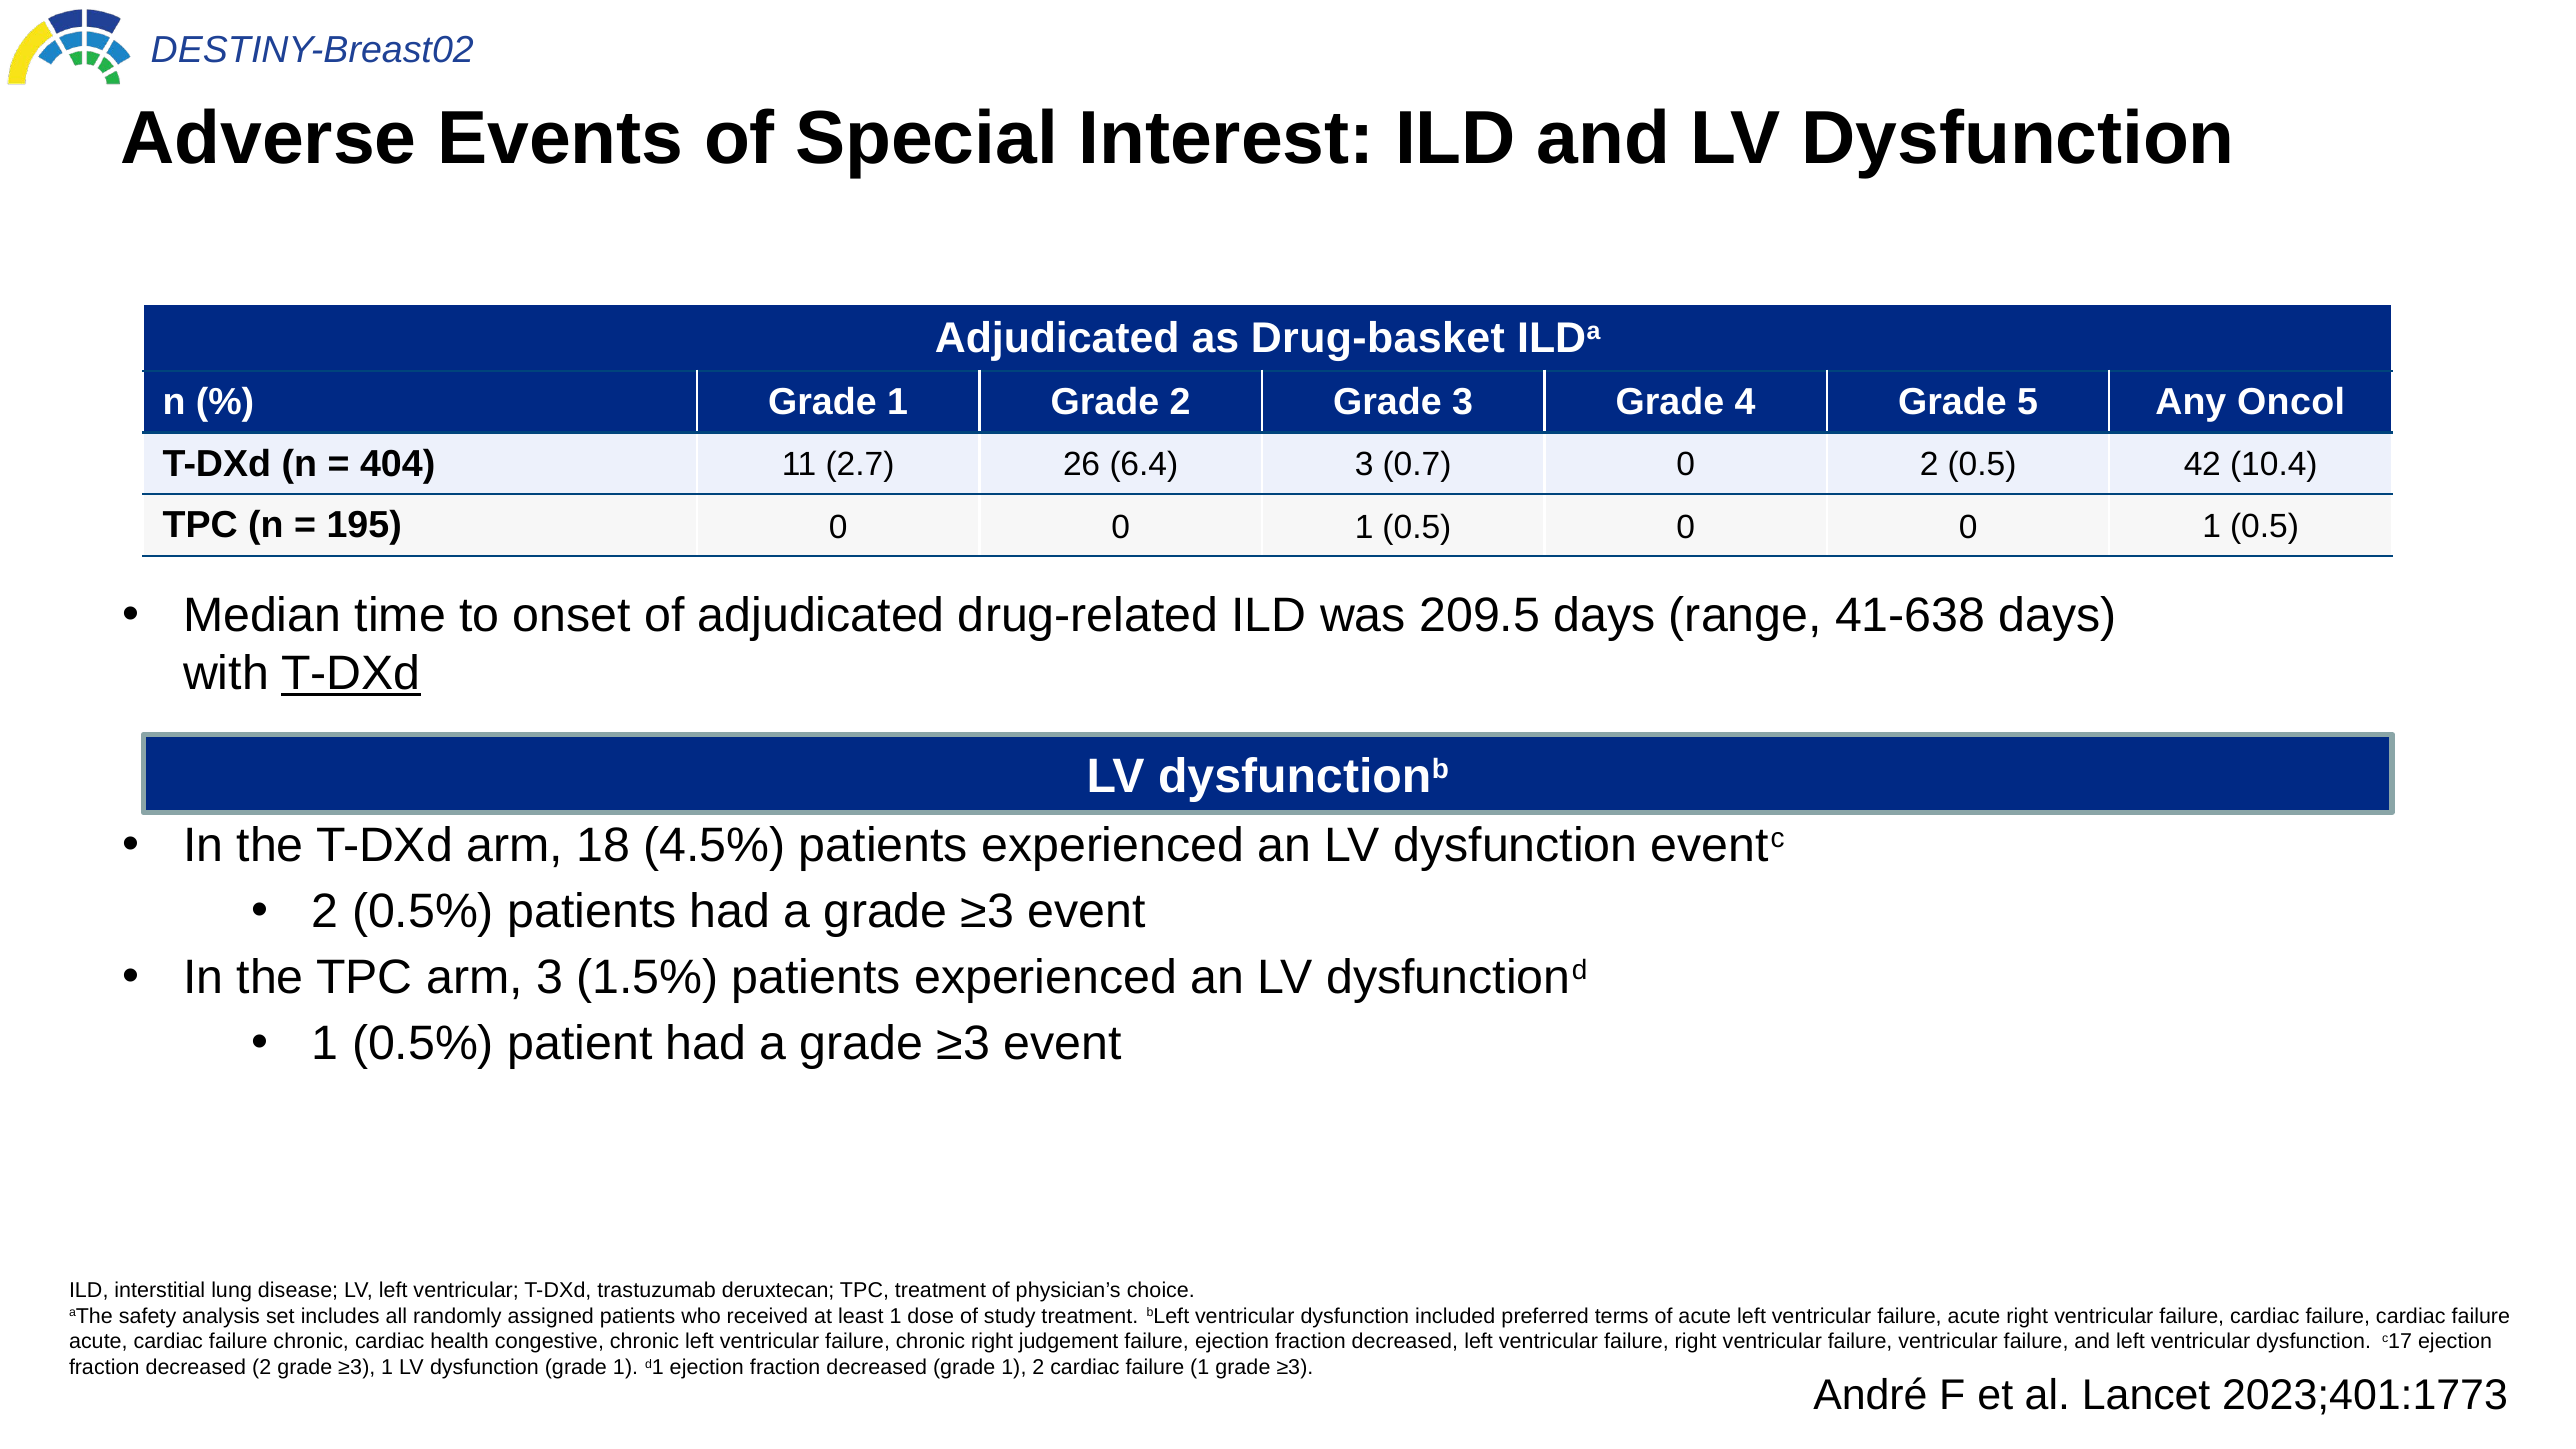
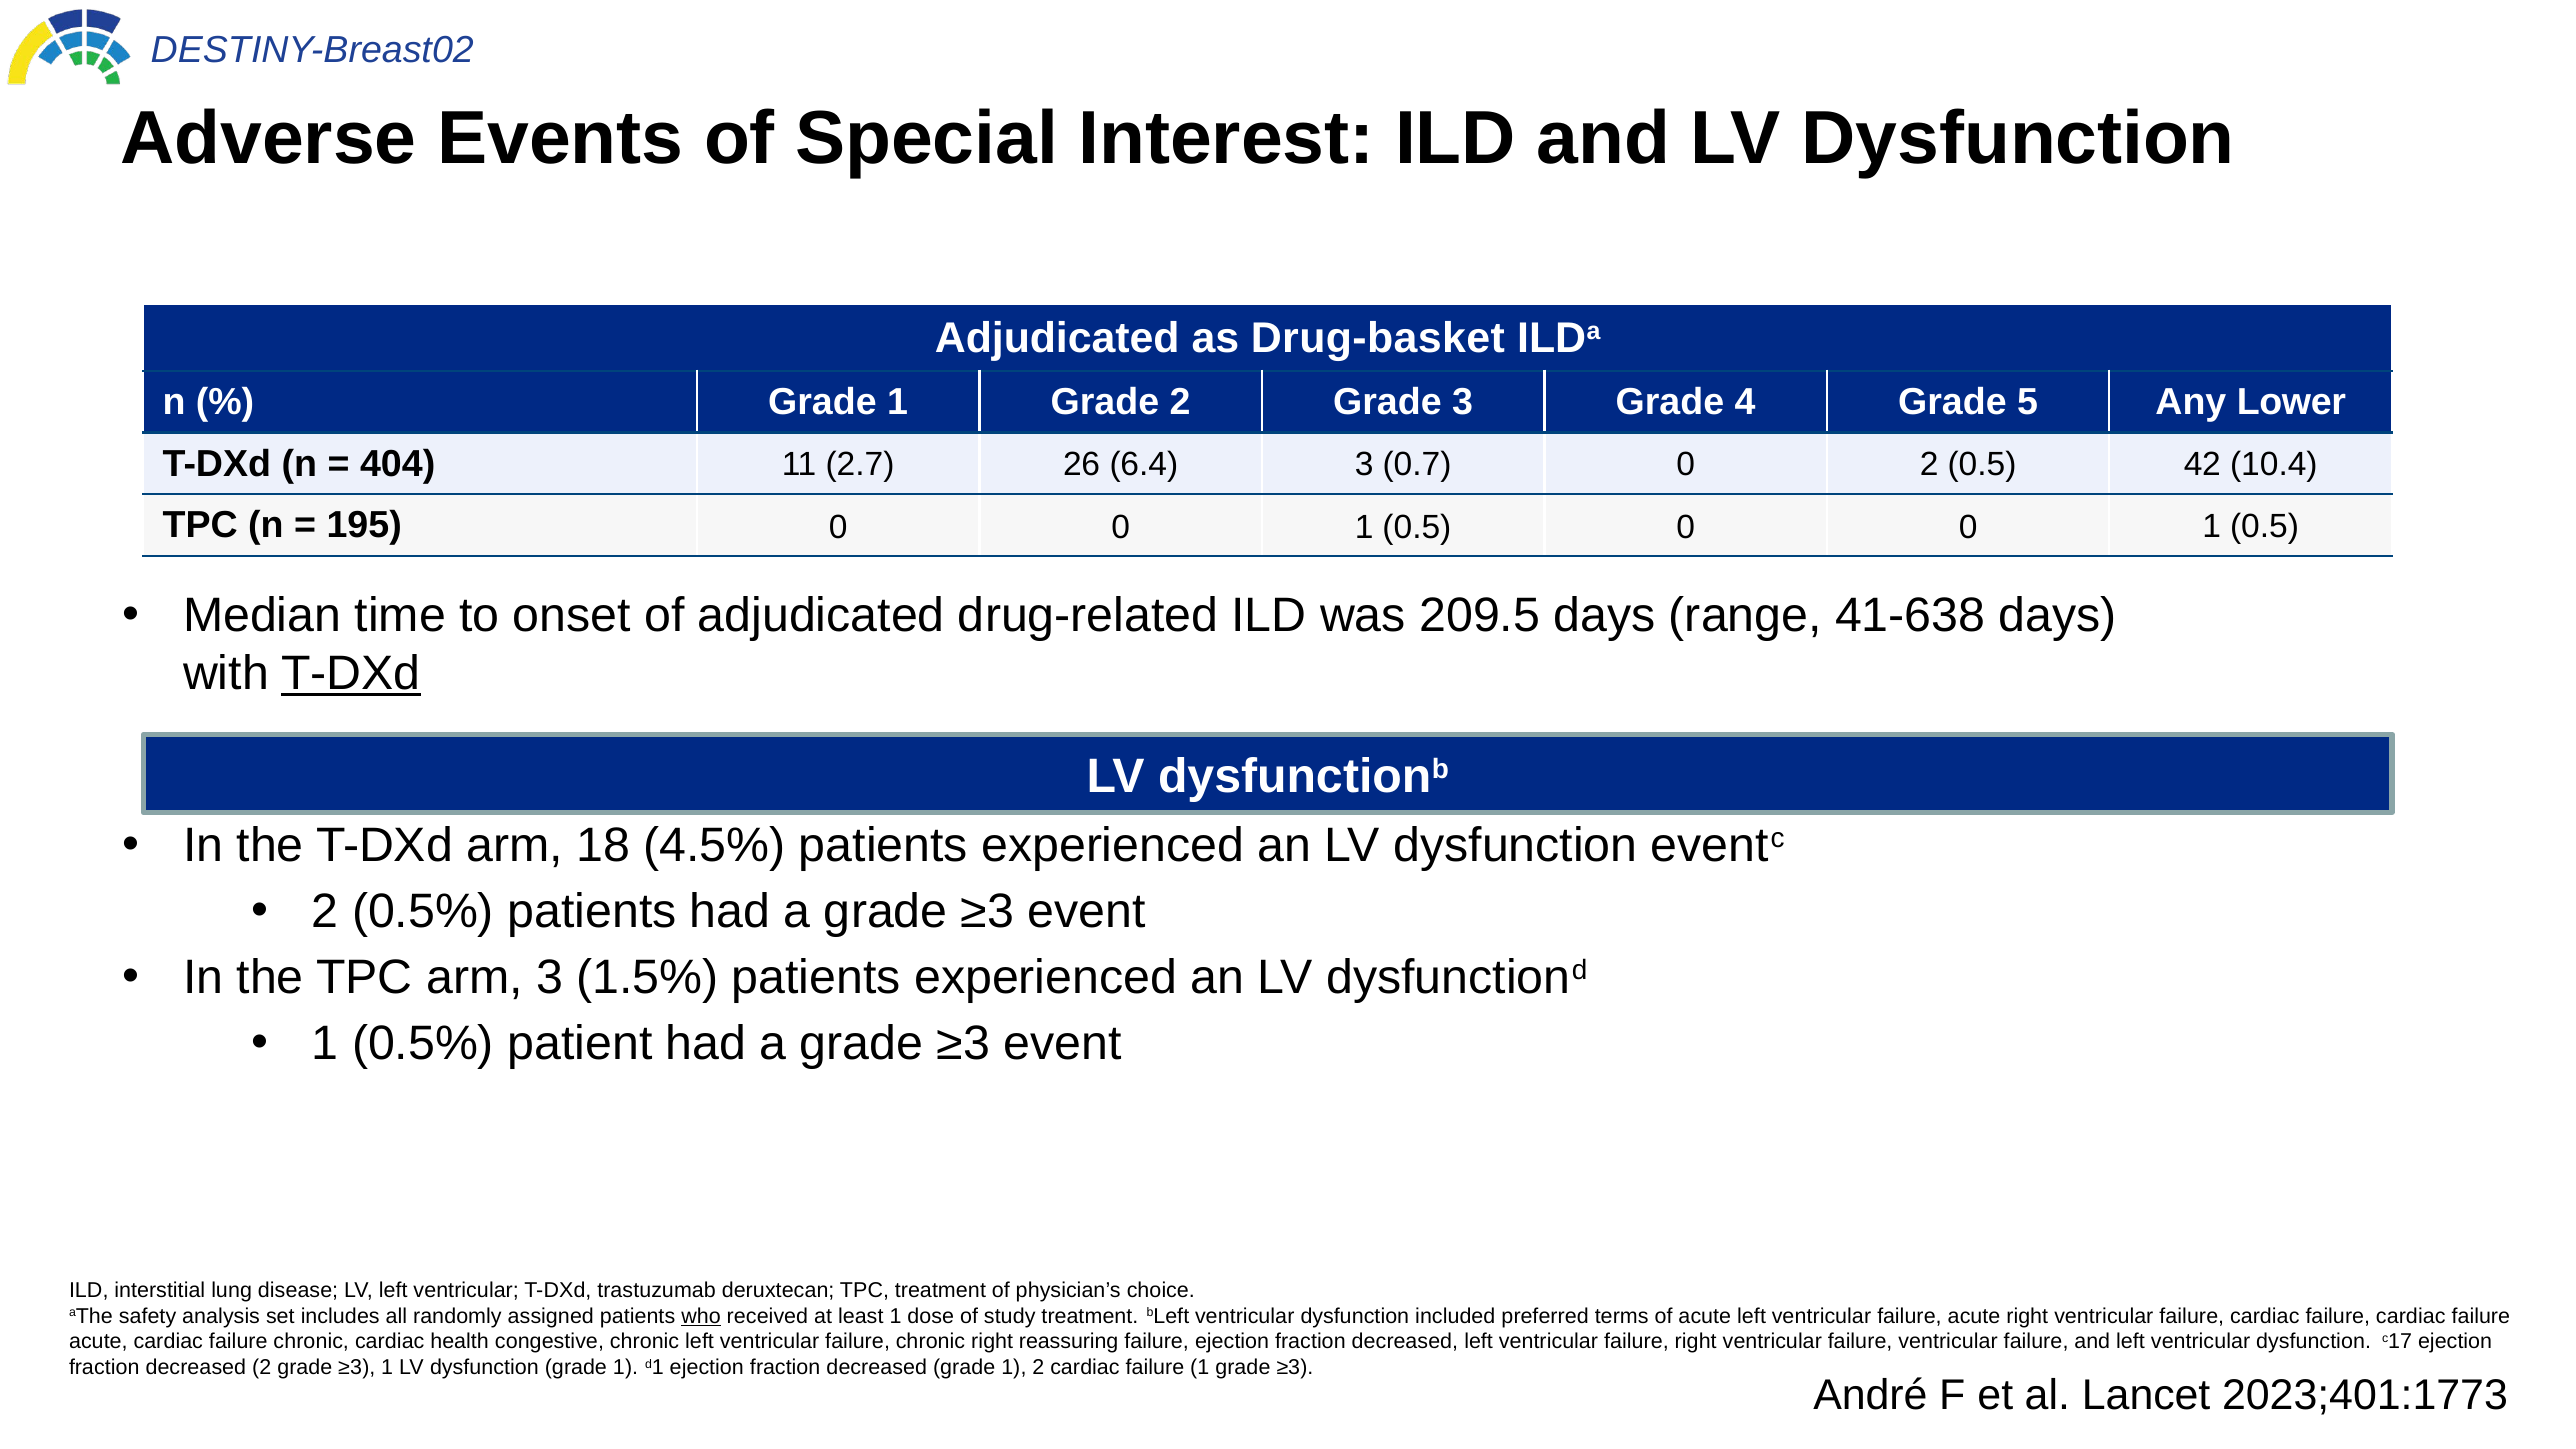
Oncol: Oncol -> Lower
who underline: none -> present
judgement: judgement -> reassuring
